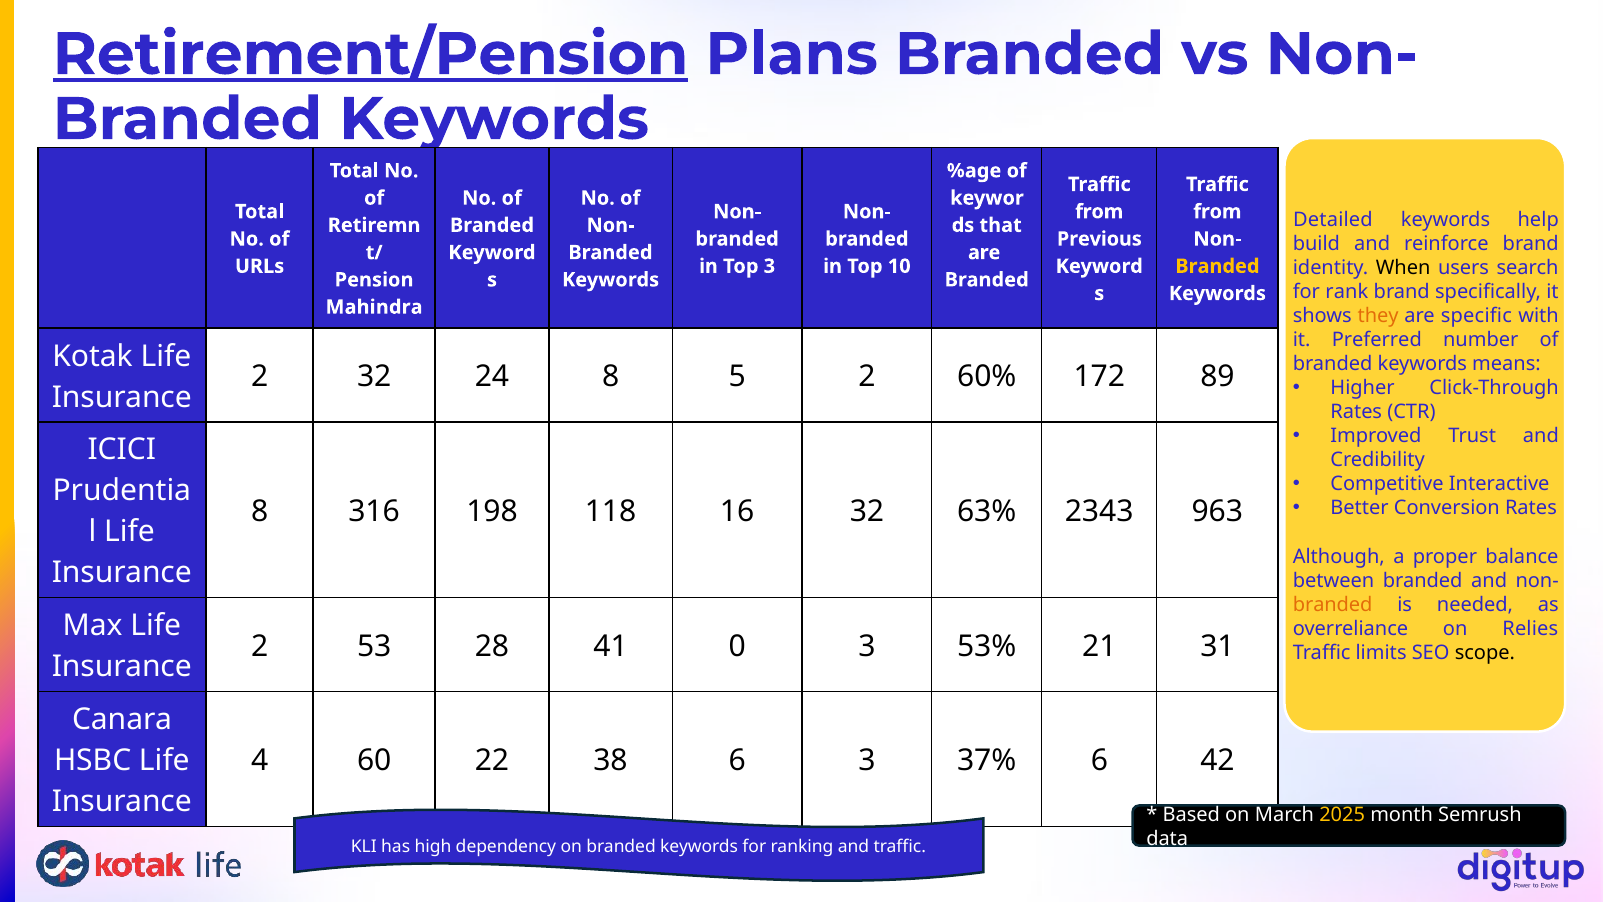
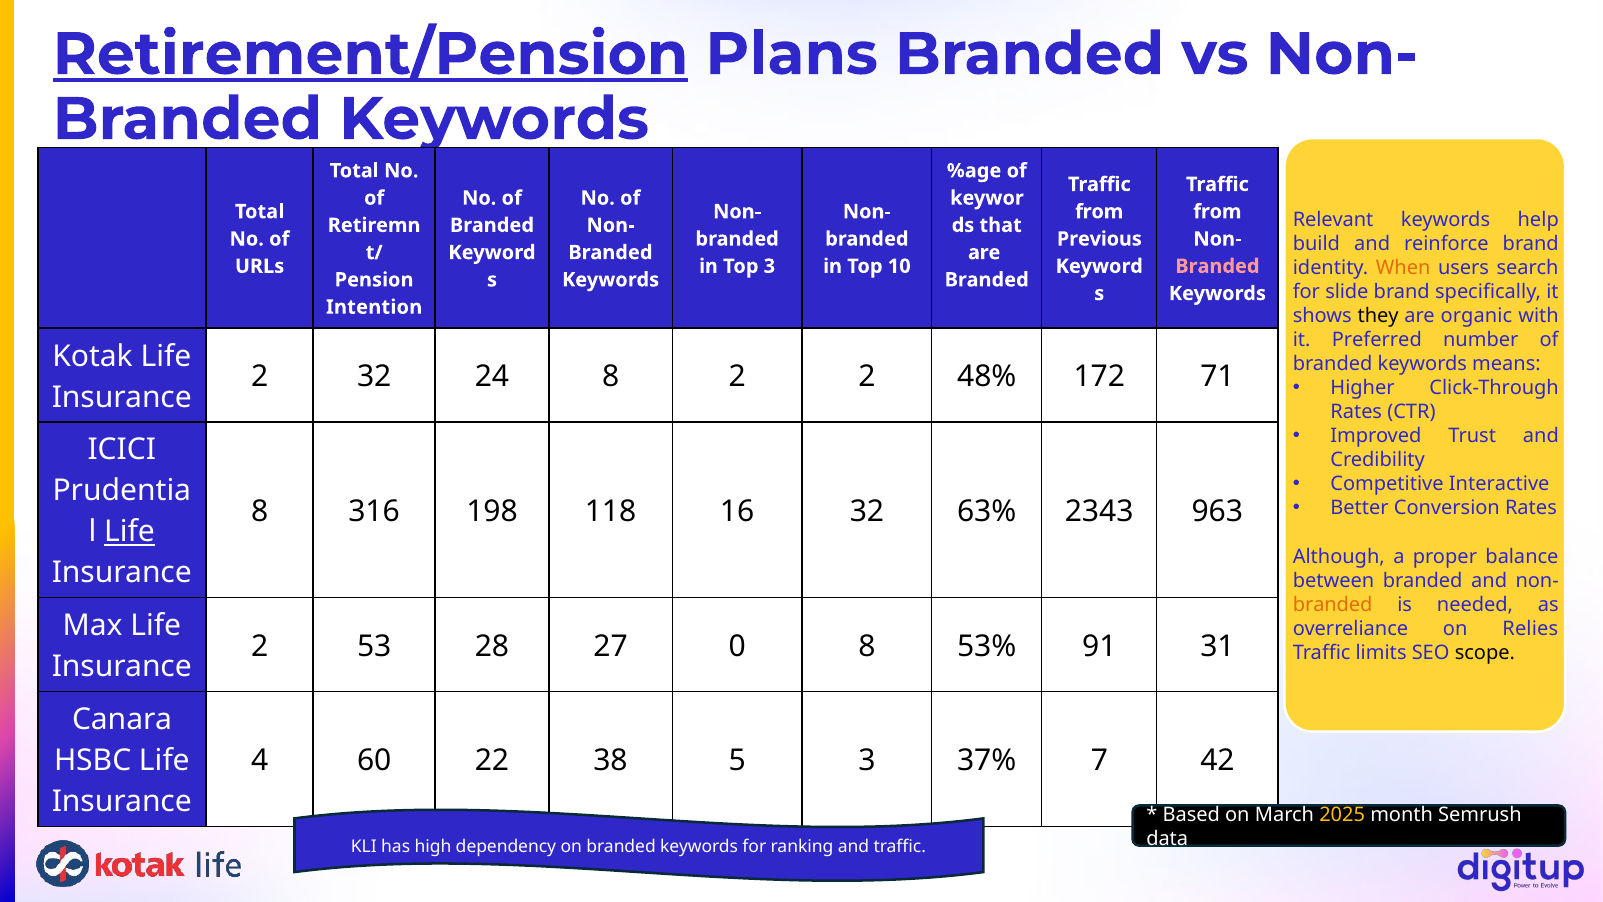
Detailed: Detailed -> Relevant
When colour: black -> orange
Branded at (1217, 266) colour: yellow -> pink
rank: rank -> slide
Mahindra: Mahindra -> Intention
they colour: orange -> black
specific: specific -> organic
8 5: 5 -> 2
60%: 60% -> 48%
89: 89 -> 71
Life at (130, 532) underline: none -> present
41: 41 -> 27
0 3: 3 -> 8
21: 21 -> 91
38 6: 6 -> 5
37% 6: 6 -> 7
